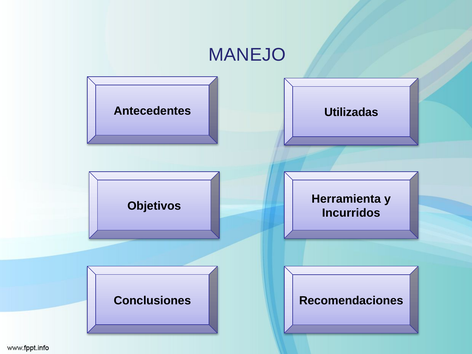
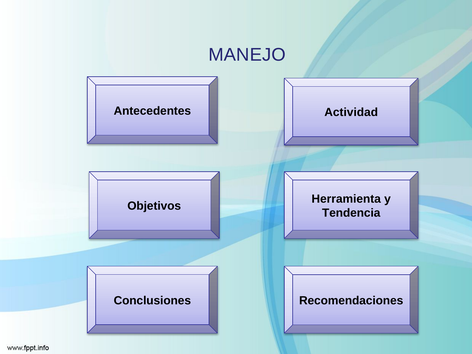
Utilizadas: Utilizadas -> Actividad
Incurridos: Incurridos -> Tendencia
